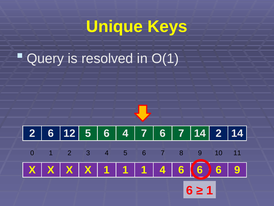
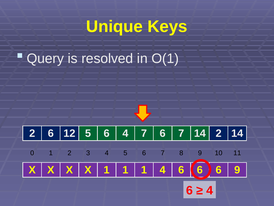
1 at (210, 190): 1 -> 4
